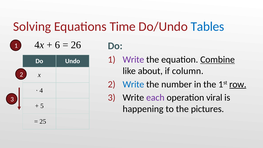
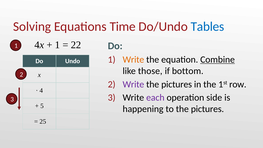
6 at (57, 45): 6 -> 1
26: 26 -> 22
Write at (133, 60) colour: purple -> orange
about: about -> those
column: column -> bottom
Write at (133, 84) colour: blue -> purple
number at (177, 84): number -> pictures
row underline: present -> none
viral: viral -> side
